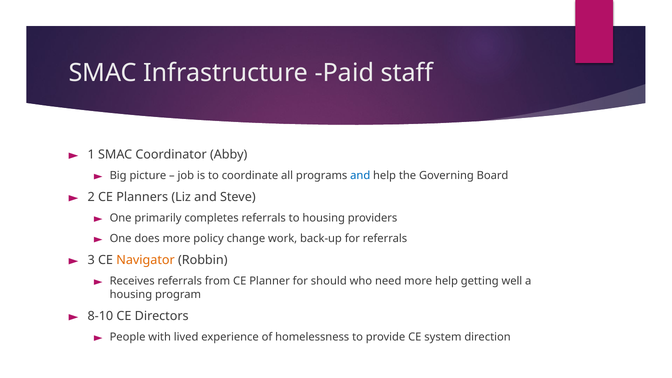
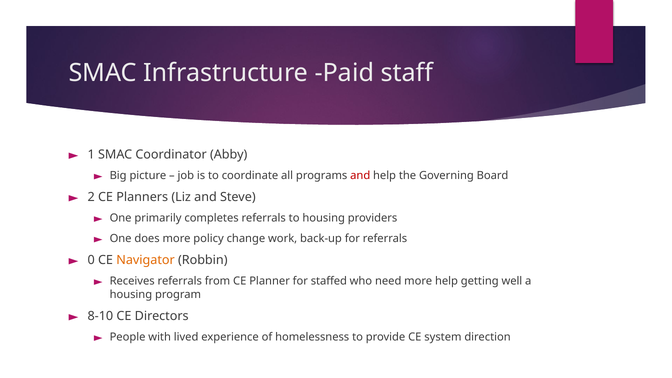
and at (360, 176) colour: blue -> red
3: 3 -> 0
should: should -> staffed
